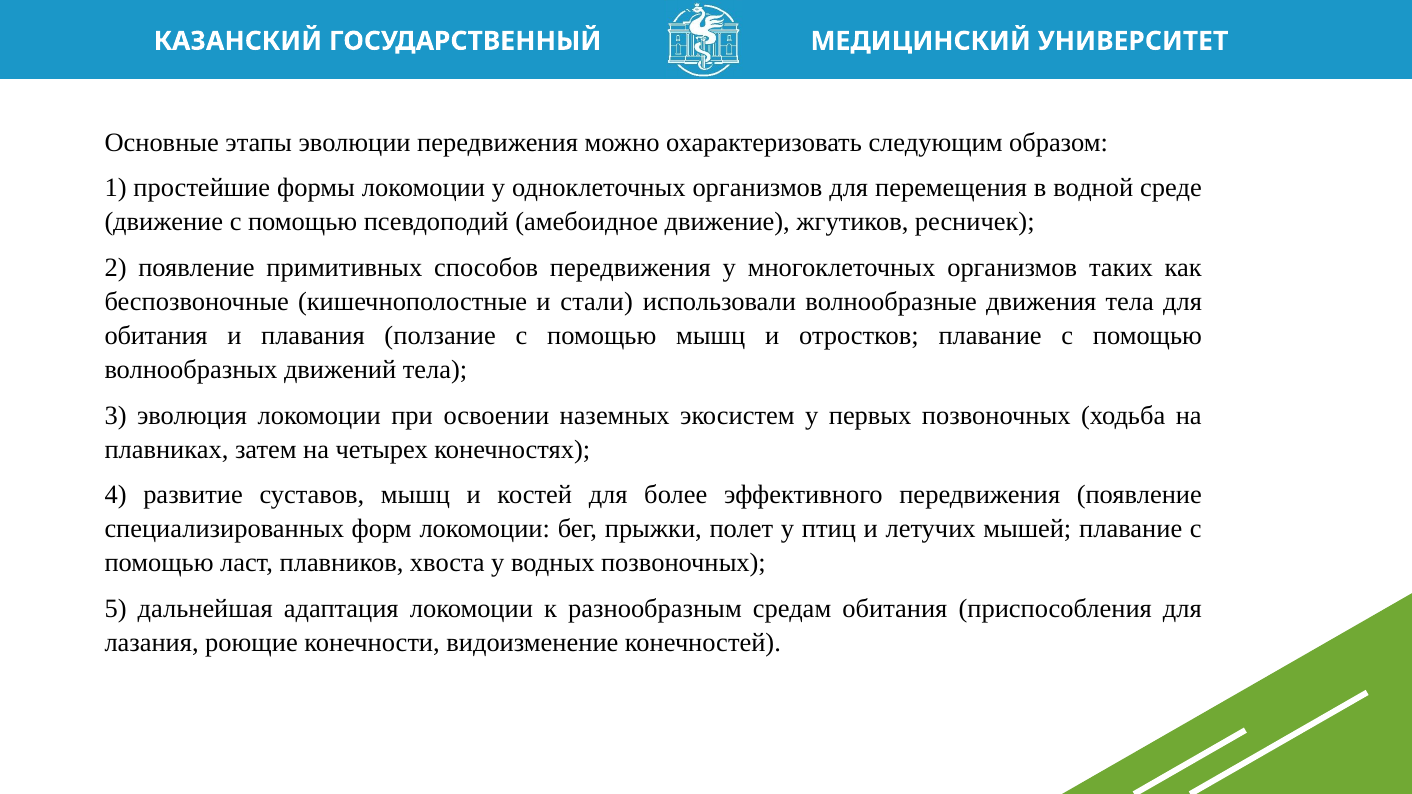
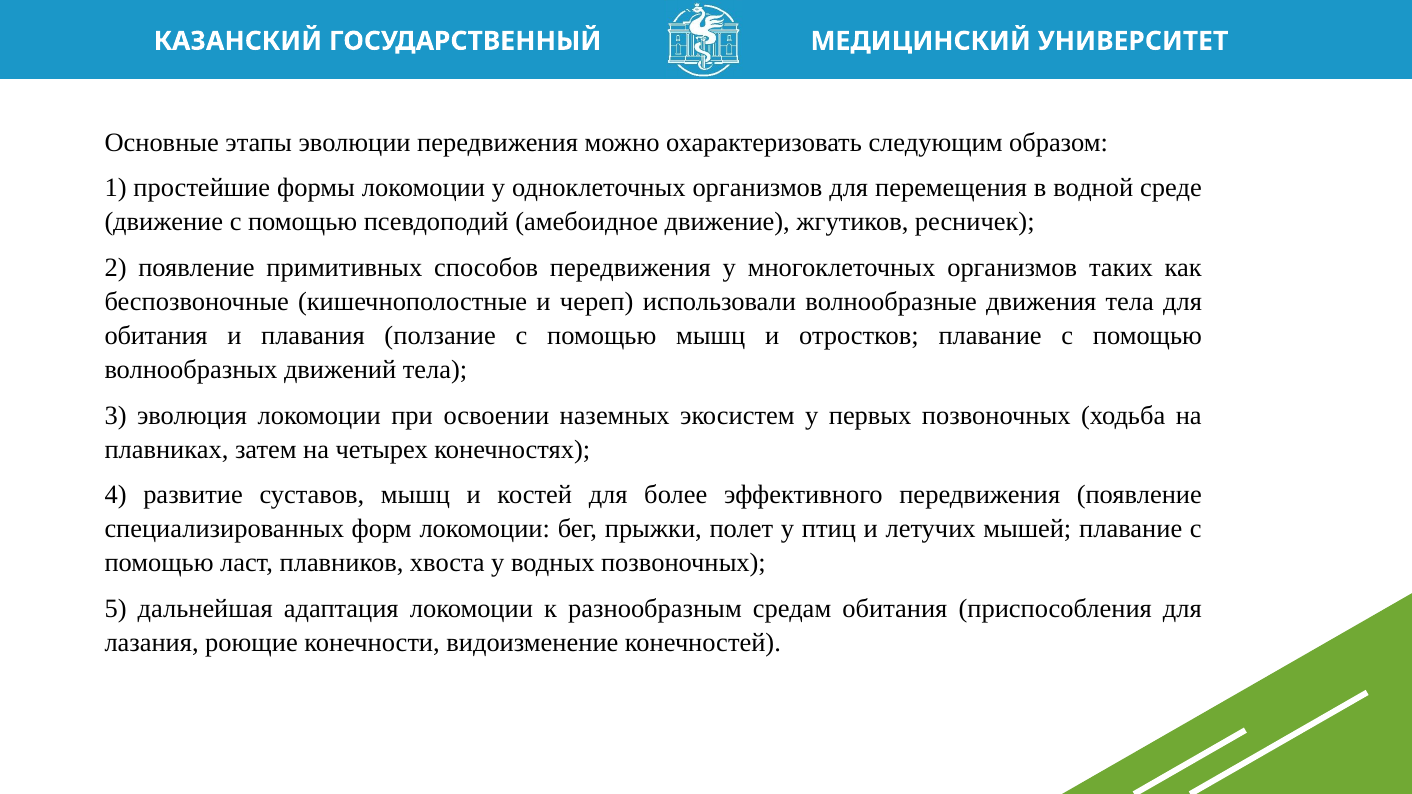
стали: стали -> череп
